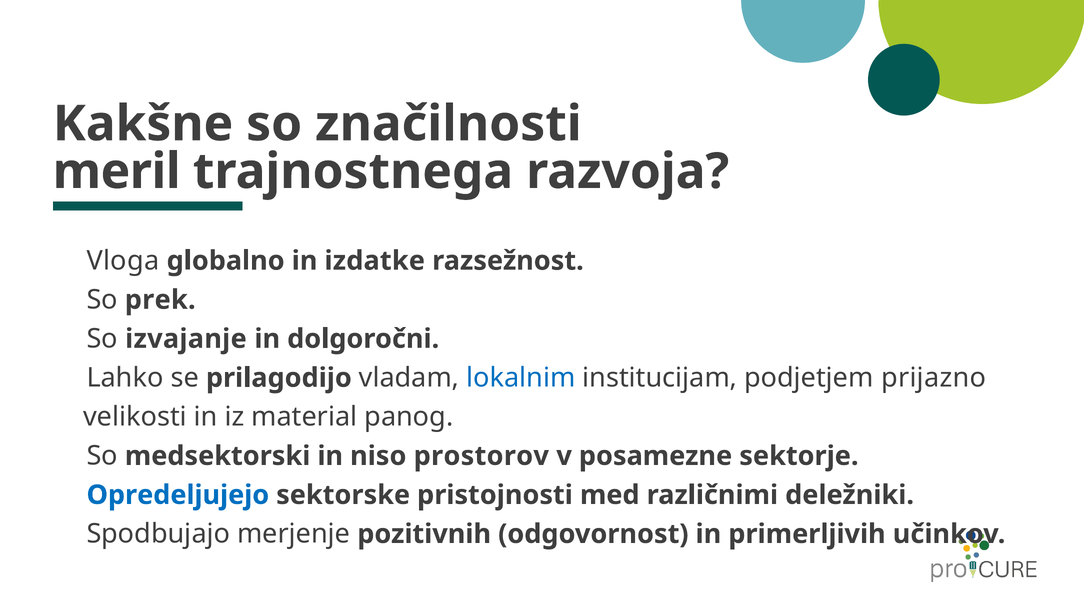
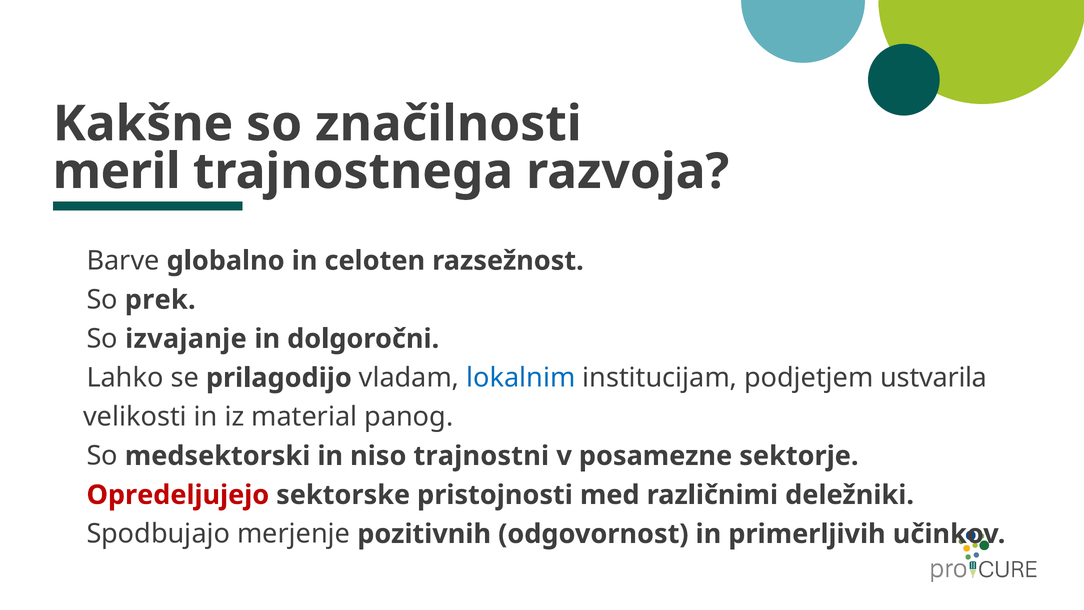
Vloga: Vloga -> Barve
izdatke: izdatke -> celoten
prijazno: prijazno -> ustvarila
prostorov: prostorov -> trajnostni
Opredeljujejo colour: blue -> red
